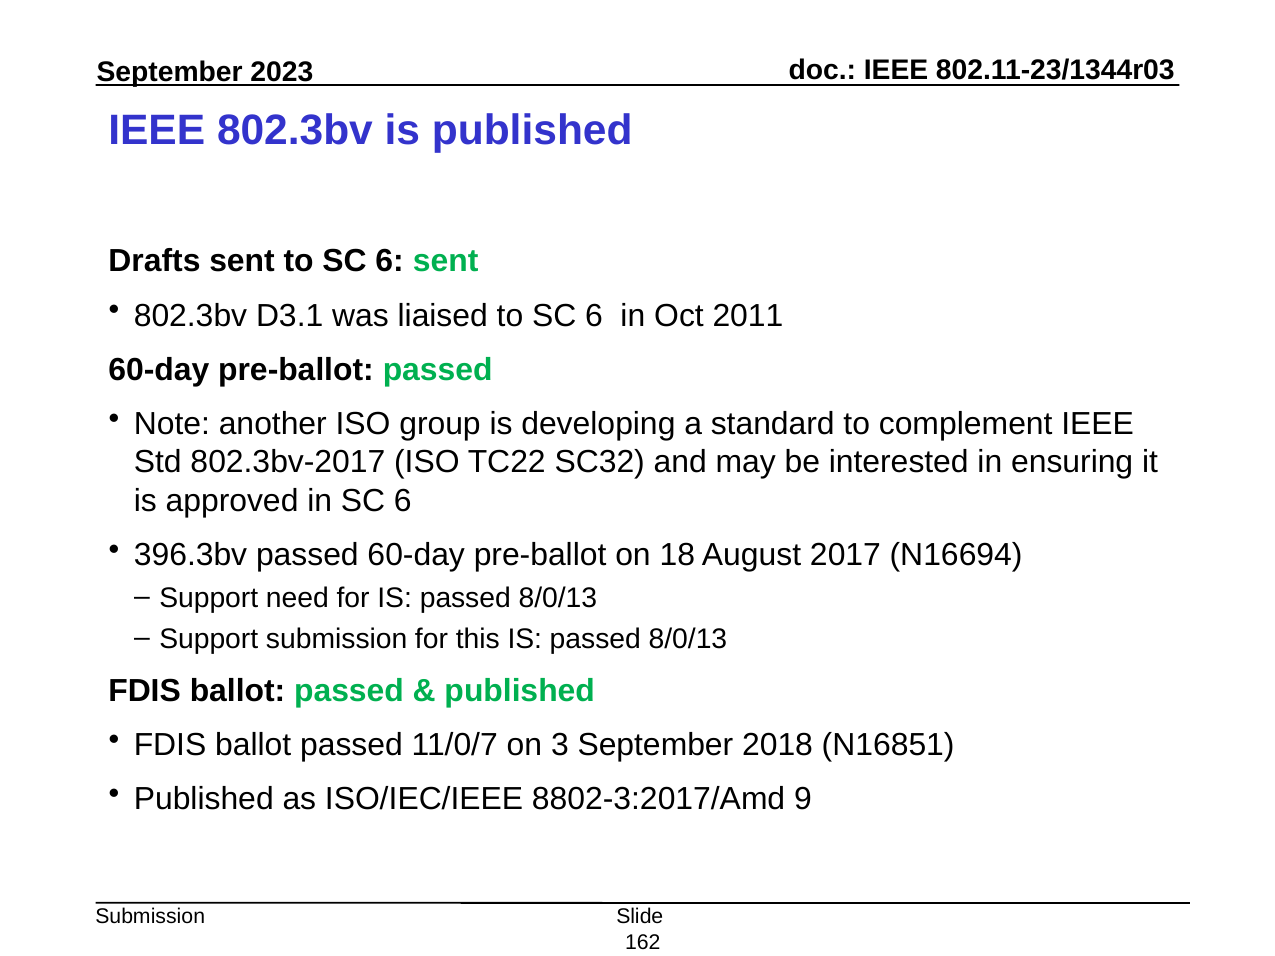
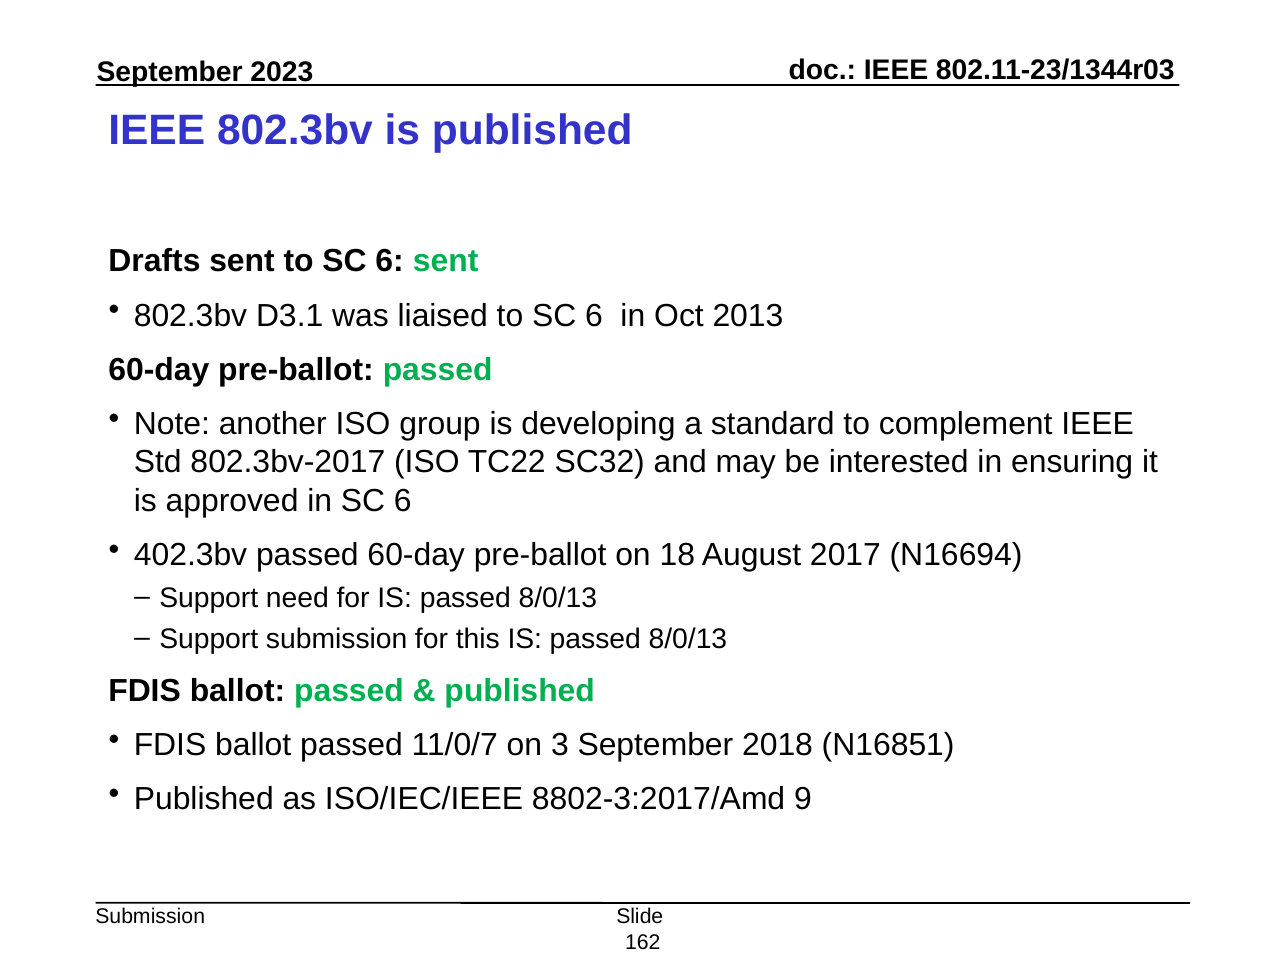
2011: 2011 -> 2013
396.3bv: 396.3bv -> 402.3bv
